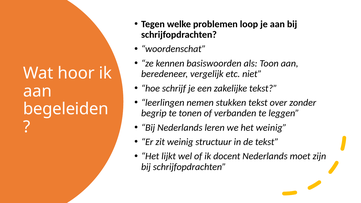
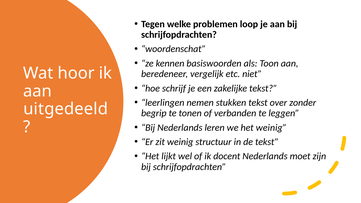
begeleiden: begeleiden -> uitgedeeld
